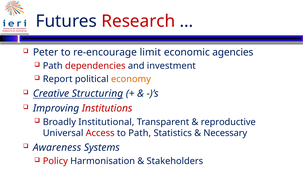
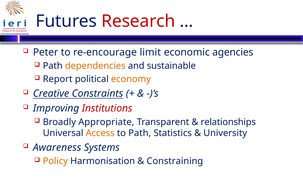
dependencies colour: red -> orange
investment: investment -> sustainable
Structuring: Structuring -> Constraints
Institutional: Institutional -> Appropriate
reproductive: reproductive -> relationships
Access colour: red -> orange
Necessary: Necessary -> University
Policy colour: red -> orange
Stakeholders: Stakeholders -> Constraining
